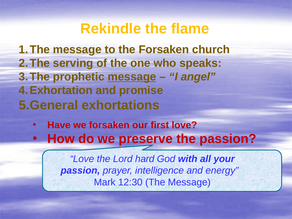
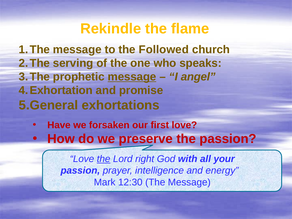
the Forsaken: Forsaken -> Followed
the at (104, 159) underline: none -> present
hard: hard -> right
